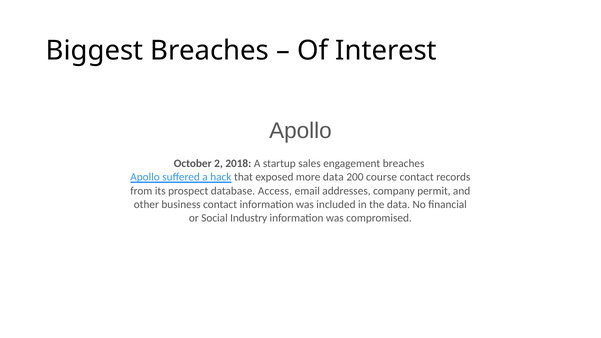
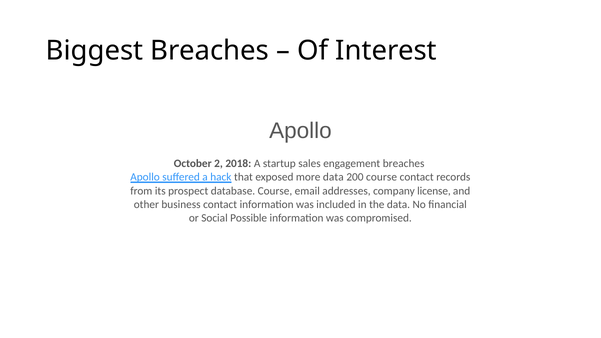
database Access: Access -> Course
permit: permit -> license
Industry: Industry -> Possible
